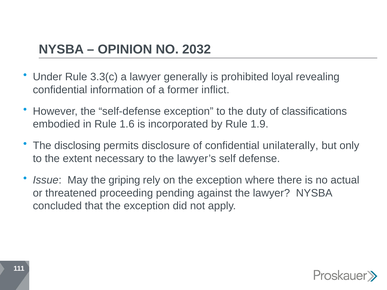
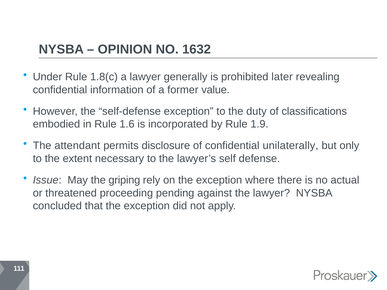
2032: 2032 -> 1632
3.3(c: 3.3(c -> 1.8(c
loyal: loyal -> later
inflict: inflict -> value
disclosing: disclosing -> attendant
